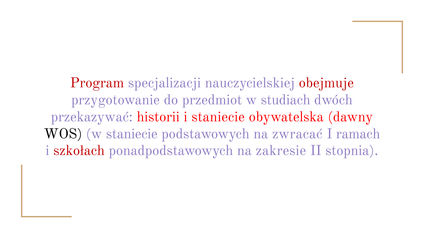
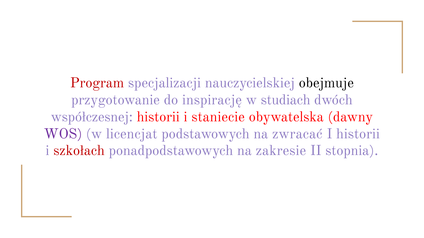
obejmuje colour: red -> black
przedmiot: przedmiot -> inspirację
przekazywać: przekazywać -> współczesnej
WOS colour: black -> purple
w staniecie: staniecie -> licencjat
I ramach: ramach -> historii
